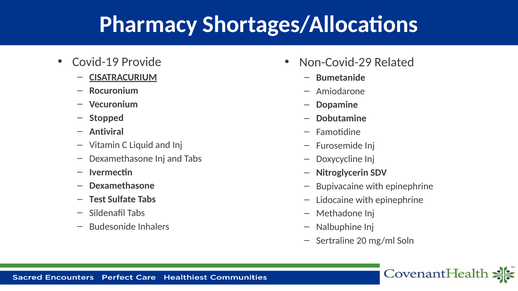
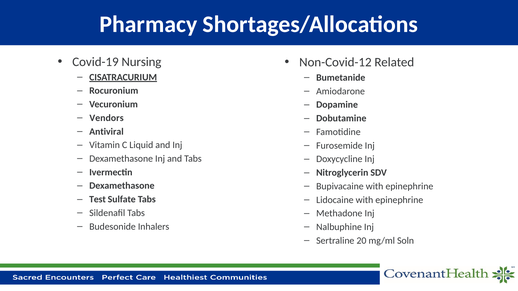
Provide: Provide -> Nursing
Non-Covid-29: Non-Covid-29 -> Non-Covid-12
Stopped: Stopped -> Vendors
